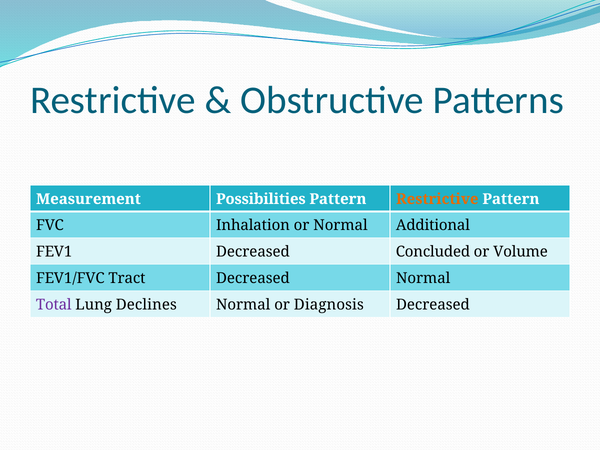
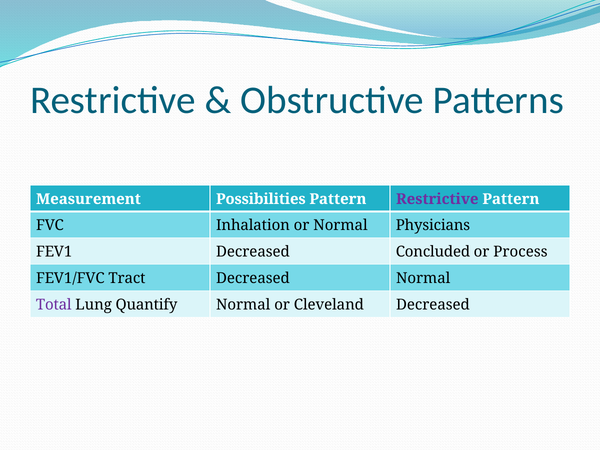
Restrictive at (437, 199) colour: orange -> purple
Additional: Additional -> Physicians
Volume: Volume -> Process
Declines: Declines -> Quantify
Diagnosis: Diagnosis -> Cleveland
